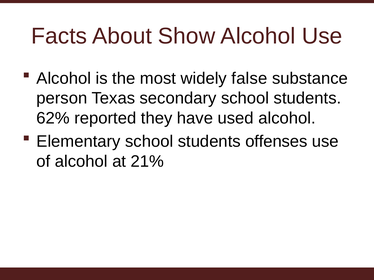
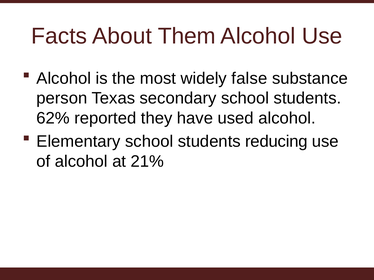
Show: Show -> Them
offenses: offenses -> reducing
